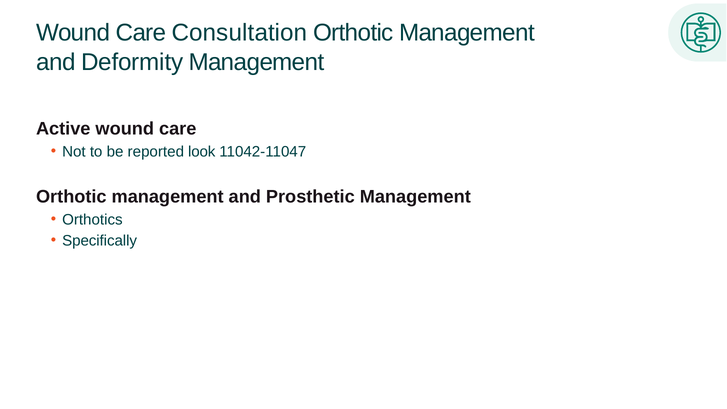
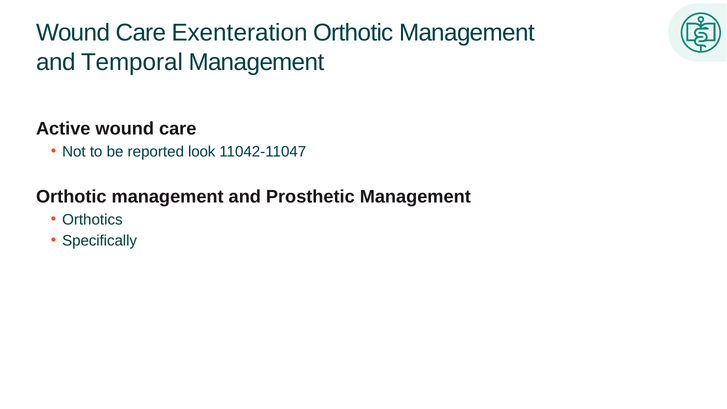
Consultation: Consultation -> Exenteration
Deformity: Deformity -> Temporal
